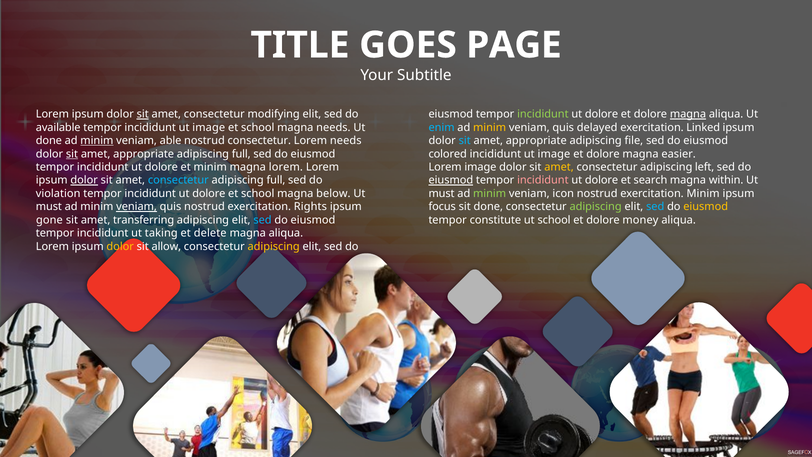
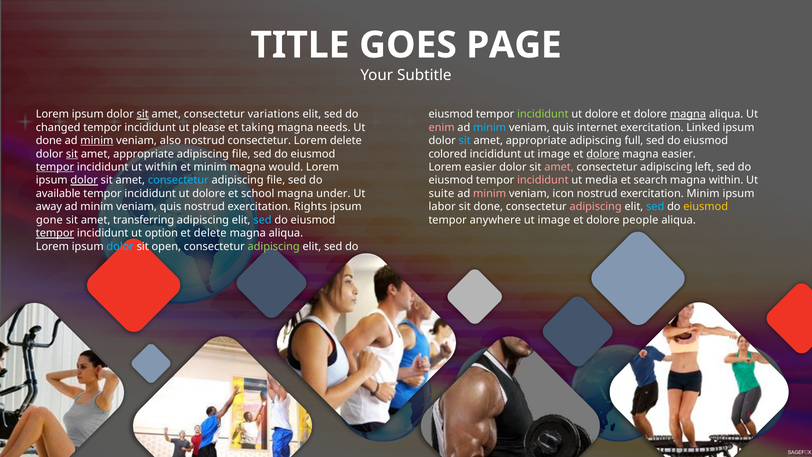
modifying: modifying -> variations
available: available -> changed
tempor incididunt ut image: image -> please
school at (258, 127): school -> taking
enim colour: light blue -> pink
minim at (490, 127) colour: yellow -> light blue
delayed: delayed -> internet
able: able -> also
Lorem needs: needs -> delete
file: file -> full
full at (241, 154): full -> file
dolore at (603, 154) underline: none -> present
tempor at (55, 167) underline: none -> present
dolore at (161, 167): dolore -> within
magna lorem: lorem -> would
Lorem image: image -> easier
amet at (559, 167) colour: yellow -> pink
full at (276, 180): full -> file
eiusmod at (451, 180) underline: present -> none
dolore at (602, 180): dolore -> media
violation: violation -> available
below: below -> under
must at (442, 193): must -> suite
minim at (490, 193) colour: light green -> pink
must at (49, 207): must -> away
veniam at (137, 207) underline: present -> none
focus: focus -> labor
adipiscing at (596, 207) colour: light green -> pink
constitute: constitute -> anywhere
school at (554, 220): school -> image
money: money -> people
tempor at (55, 233) underline: none -> present
taking: taking -> option
dolor at (120, 246) colour: yellow -> light blue
allow: allow -> open
adipiscing at (274, 246) colour: yellow -> light green
